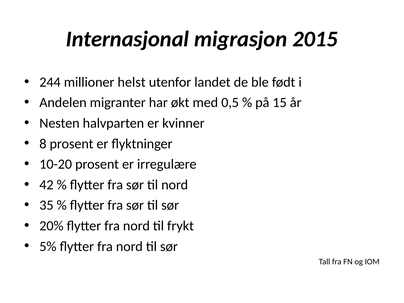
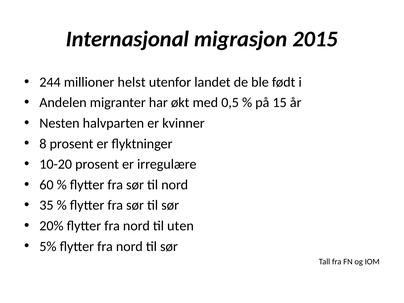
42: 42 -> 60
frykt: frykt -> uten
